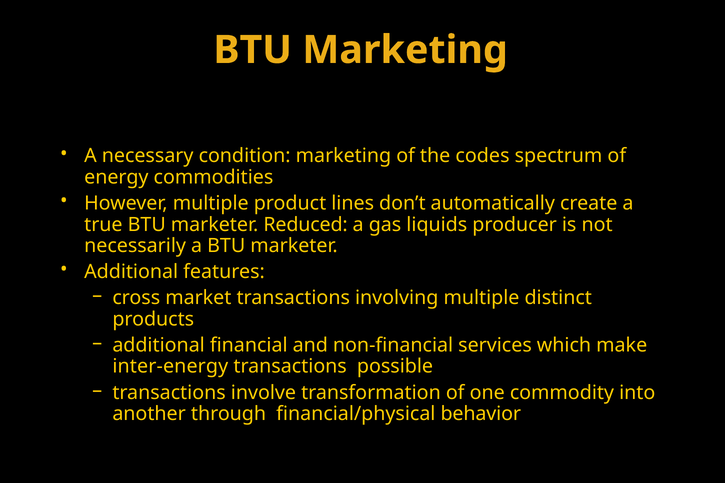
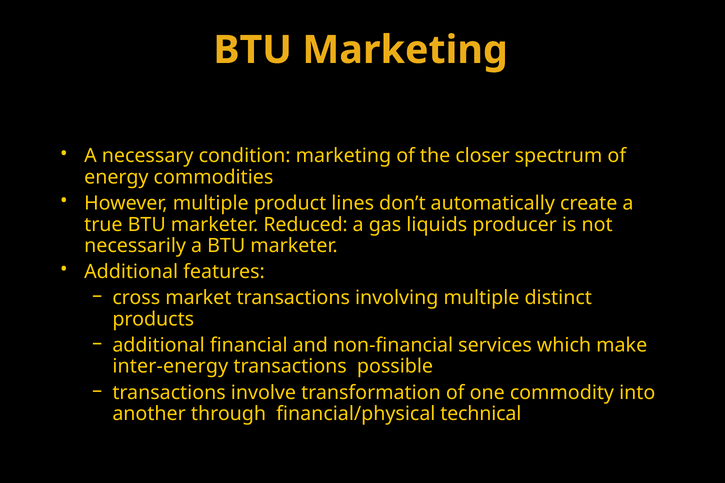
codes: codes -> closer
behavior: behavior -> technical
